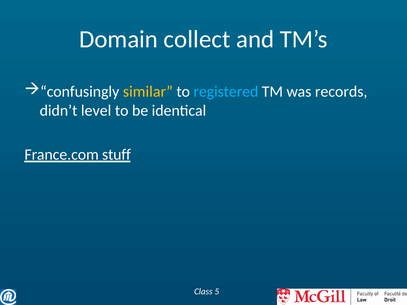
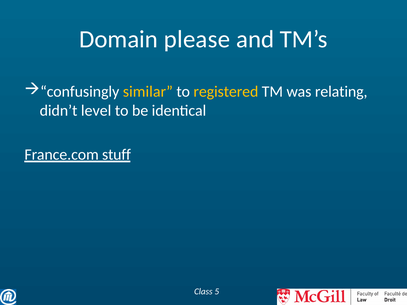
collect: collect -> please
registered colour: light blue -> yellow
records: records -> relating
